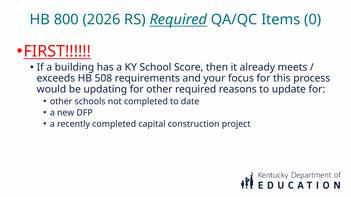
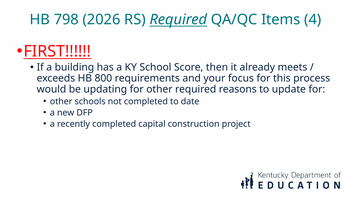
800: 800 -> 798
0: 0 -> 4
508: 508 -> 800
